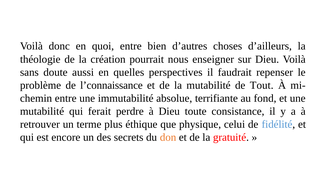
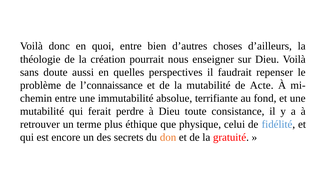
Tout: Tout -> Acte
